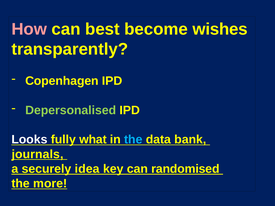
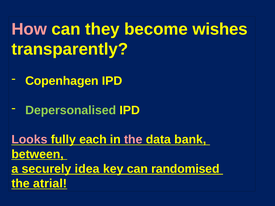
best: best -> they
Looks colour: white -> pink
what: what -> each
the at (133, 140) colour: light blue -> pink
journals: journals -> between
more: more -> atrial
